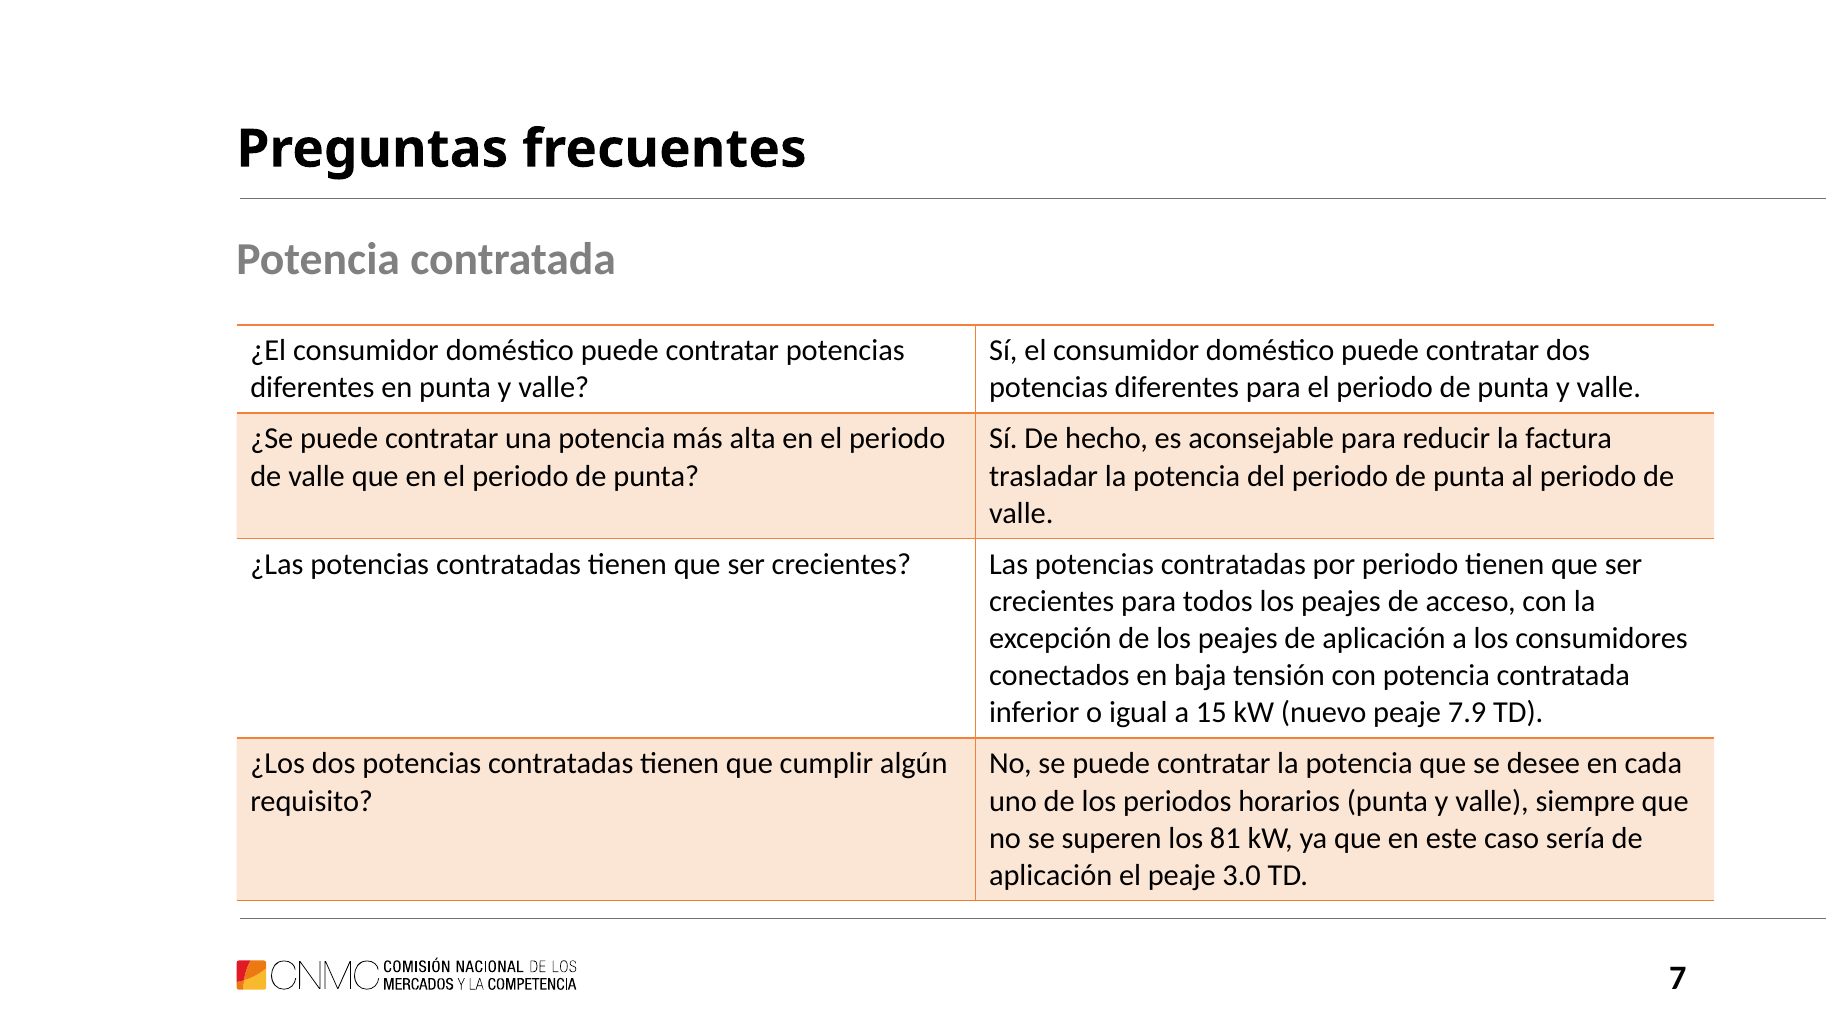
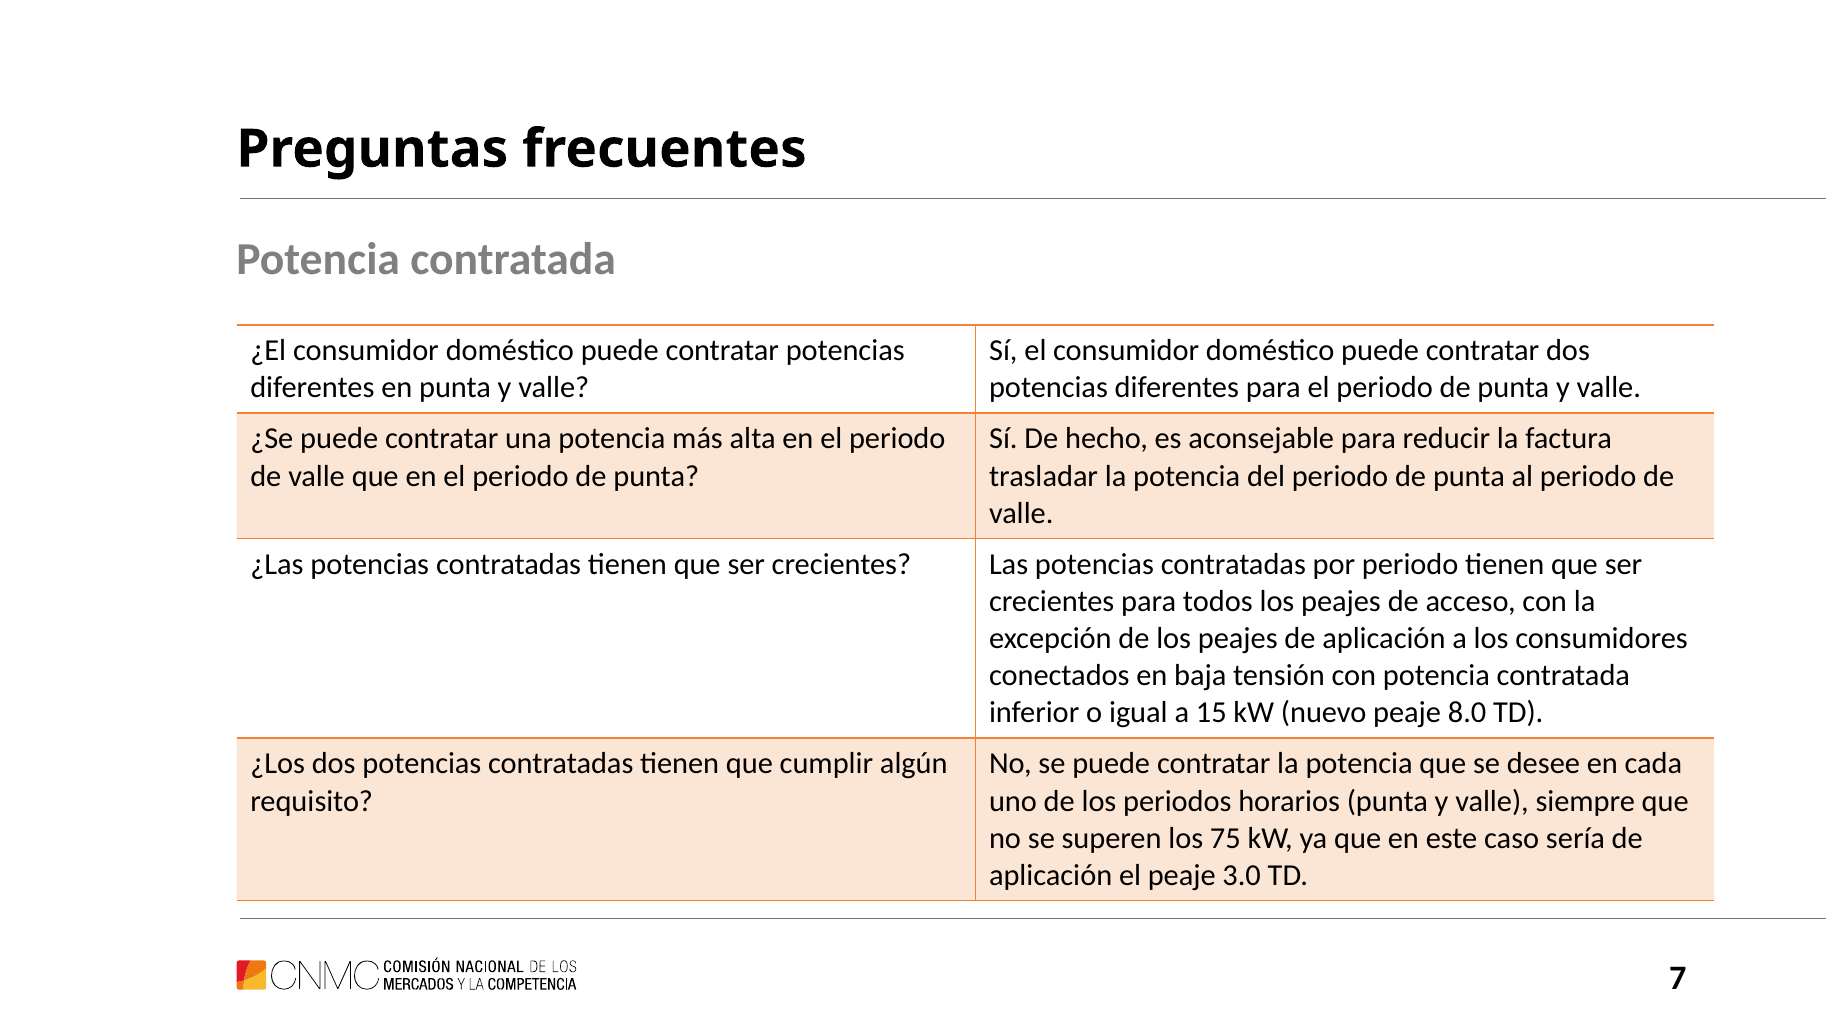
7.9: 7.9 -> 8.0
81: 81 -> 75
